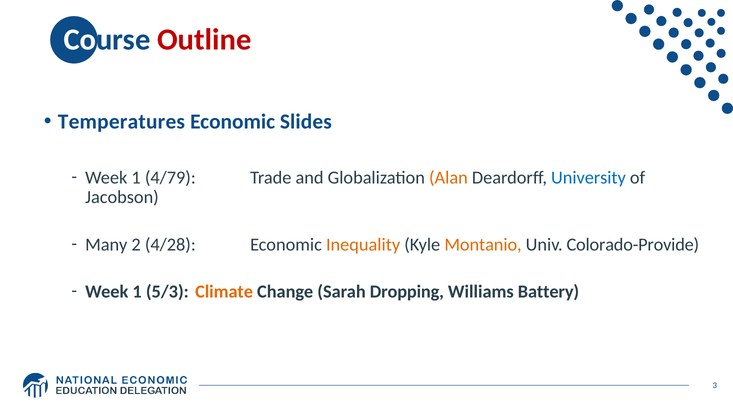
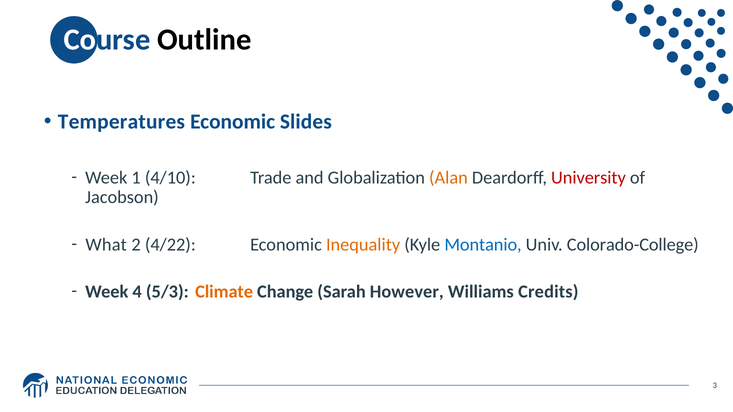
Outline colour: red -> black
4/79: 4/79 -> 4/10
University colour: blue -> red
Many: Many -> What
4/28: 4/28 -> 4/22
Montanio colour: orange -> blue
Colorado-Provide: Colorado-Provide -> Colorado-College
1 at (137, 292): 1 -> 4
Dropping: Dropping -> However
Battery: Battery -> Credits
